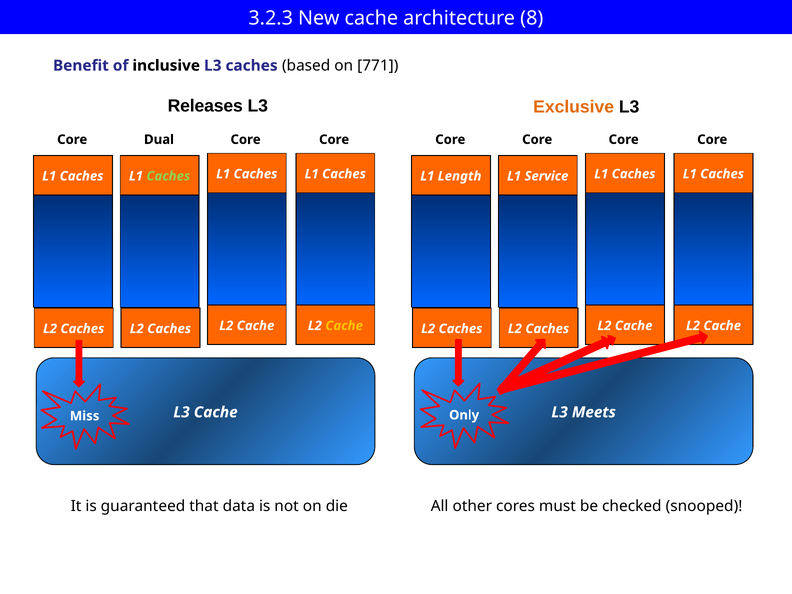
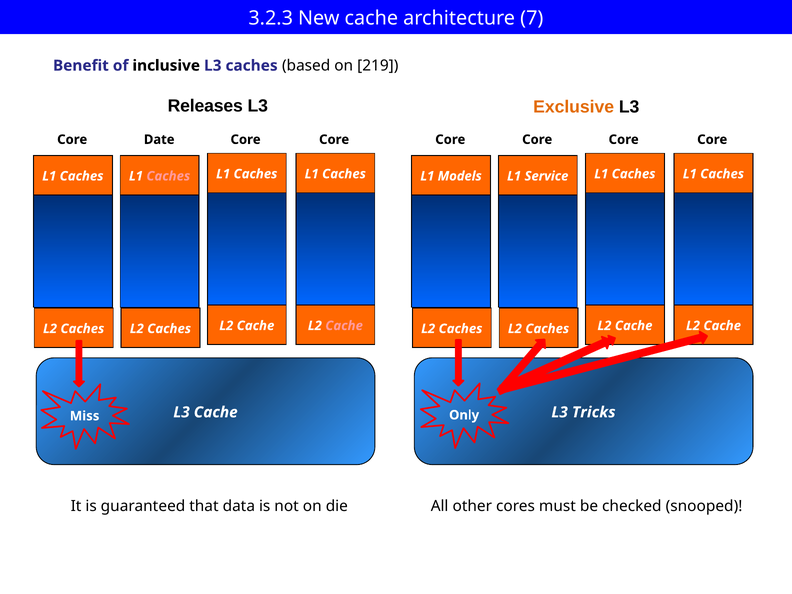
8: 8 -> 7
771: 771 -> 219
Dual: Dual -> Date
Caches at (168, 176) colour: light green -> pink
Length: Length -> Models
Cache at (344, 326) colour: yellow -> pink
Meets: Meets -> Tricks
